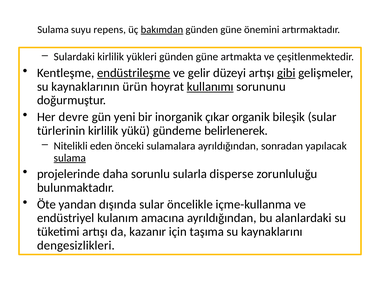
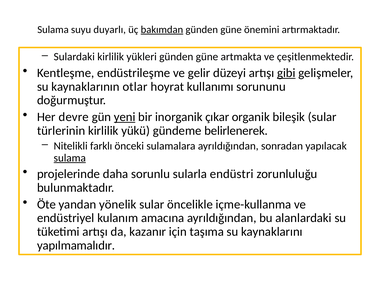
repens: repens -> duyarlı
endüstrileşme underline: present -> none
ürün: ürün -> otlar
kullanımı underline: present -> none
yeni underline: none -> present
eden: eden -> farklı
disperse: disperse -> endüstri
dışında: dışında -> yönelik
dengesizlikleri: dengesizlikleri -> yapılmamalıdır
